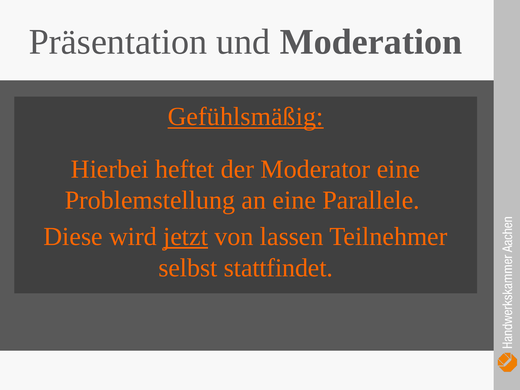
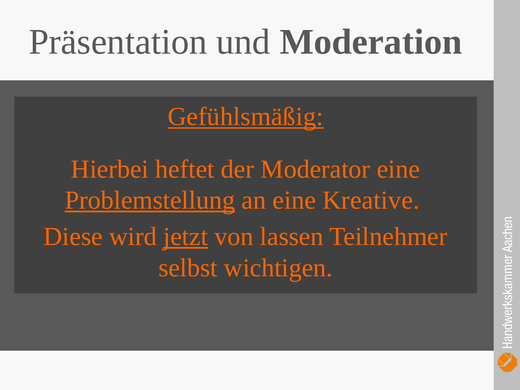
Problemstellung underline: none -> present
Parallele: Parallele -> Kreative
stattfindet: stattfindet -> wichtigen
